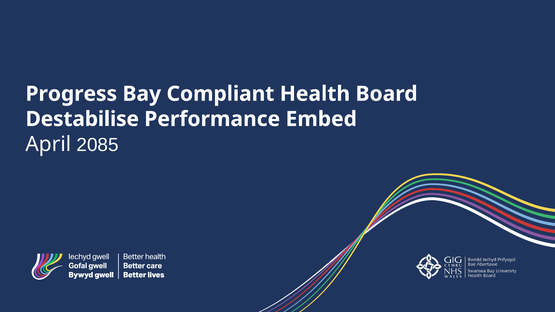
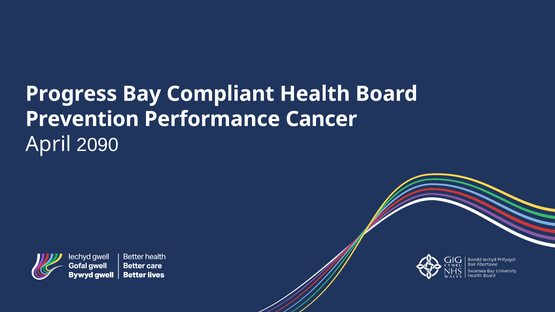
Destabilise: Destabilise -> Prevention
Embed: Embed -> Cancer
2085: 2085 -> 2090
